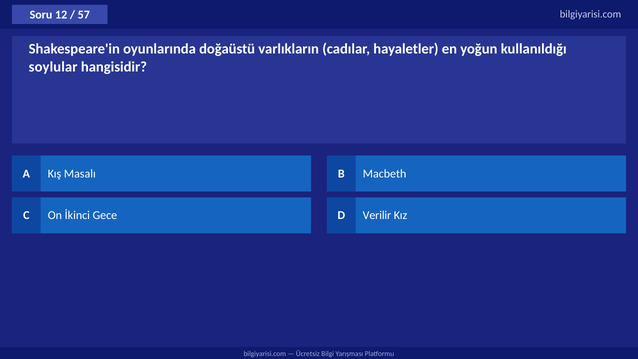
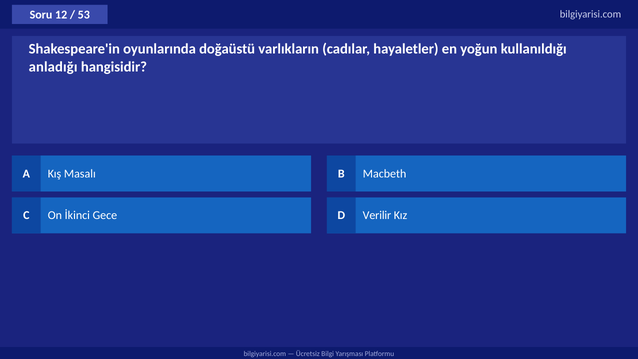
57: 57 -> 53
soylular: soylular -> anladığı
